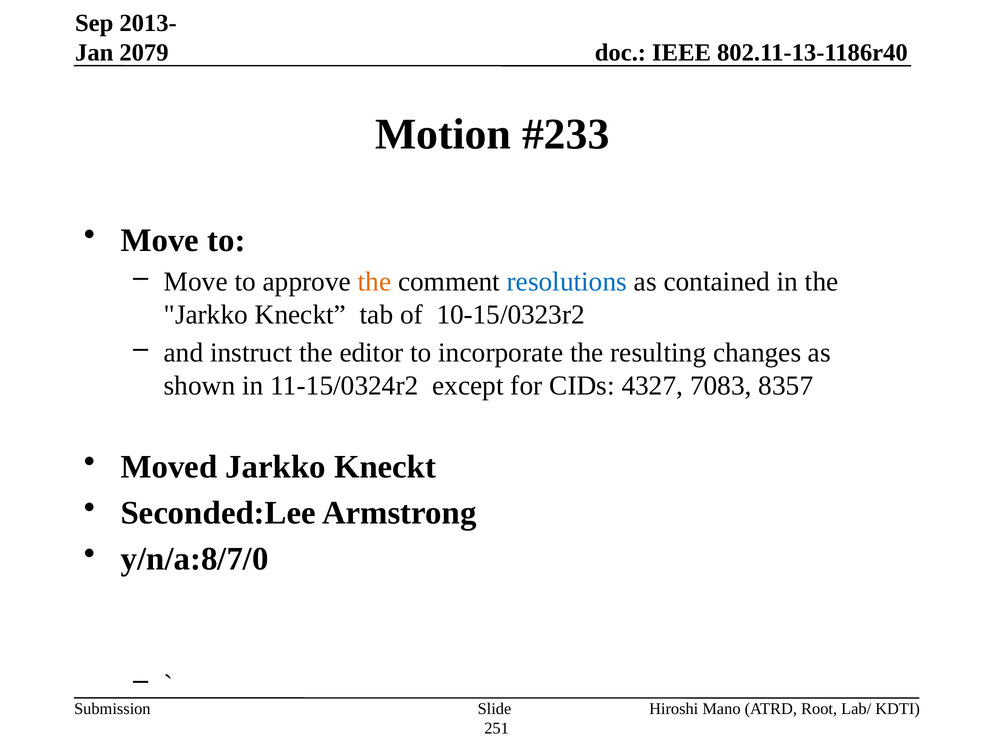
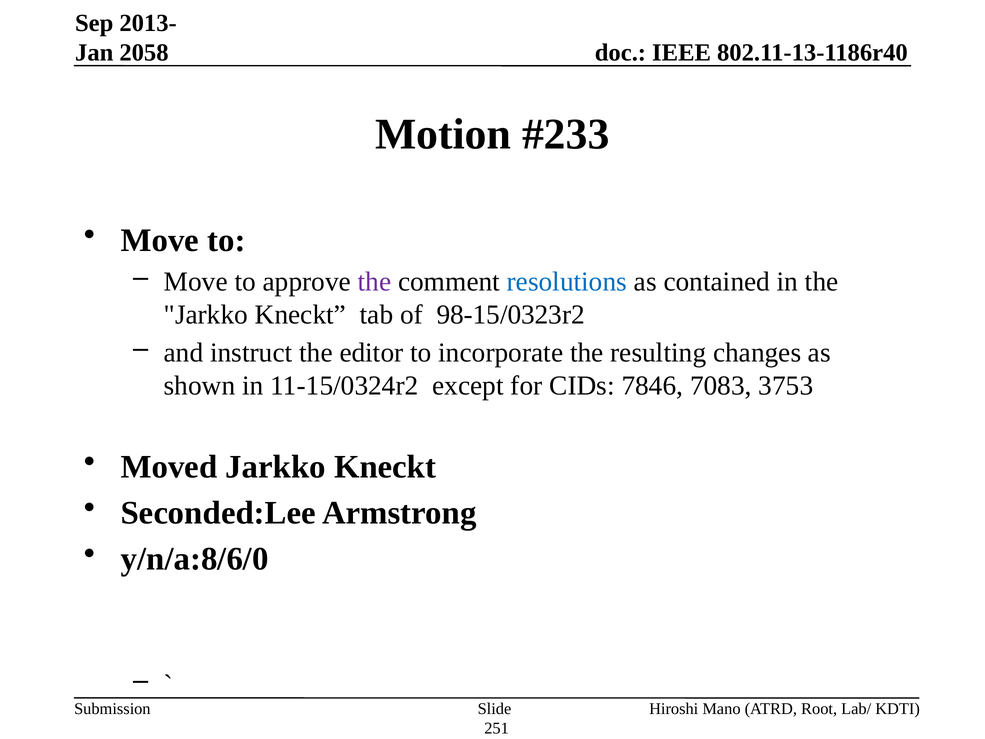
2079: 2079 -> 2058
the at (374, 282) colour: orange -> purple
10-15/0323r2: 10-15/0323r2 -> 98-15/0323r2
4327: 4327 -> 7846
8357: 8357 -> 3753
y/n/a:8/7/0: y/n/a:8/7/0 -> y/n/a:8/6/0
